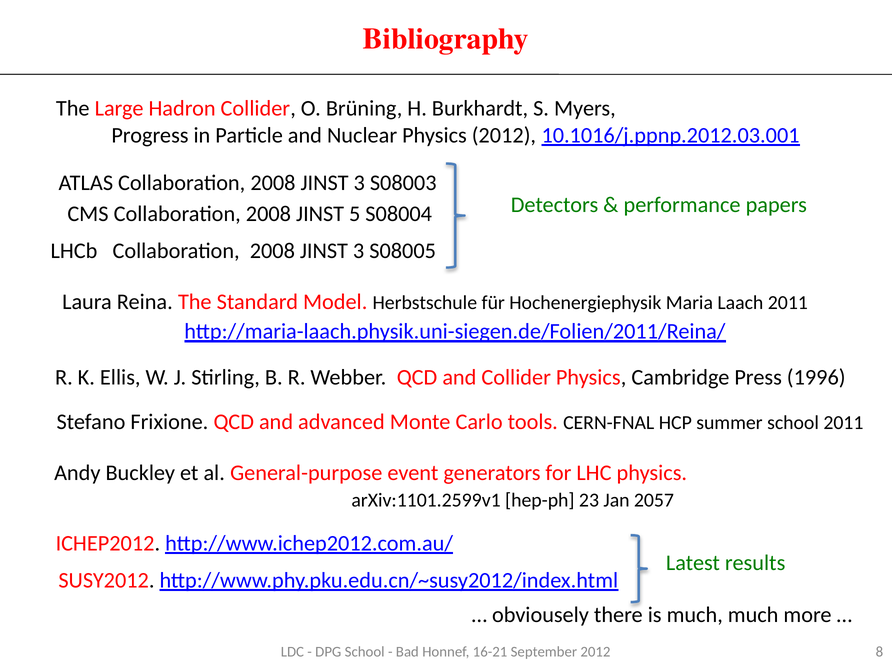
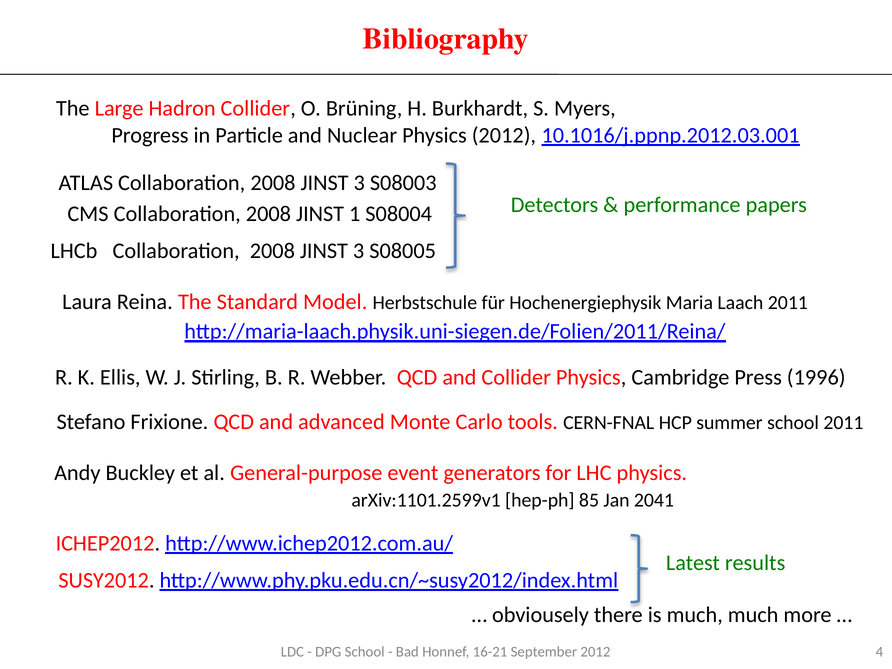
5: 5 -> 1
23: 23 -> 85
2057: 2057 -> 2041
8: 8 -> 4
